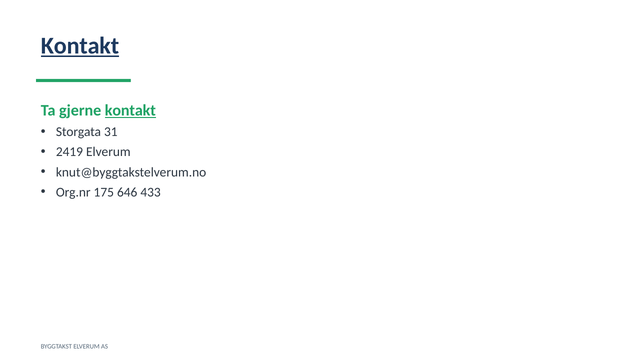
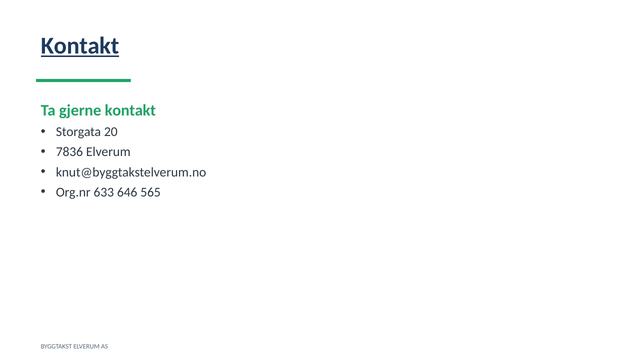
kontakt at (130, 111) underline: present -> none
31: 31 -> 20
2419: 2419 -> 7836
175: 175 -> 633
433: 433 -> 565
